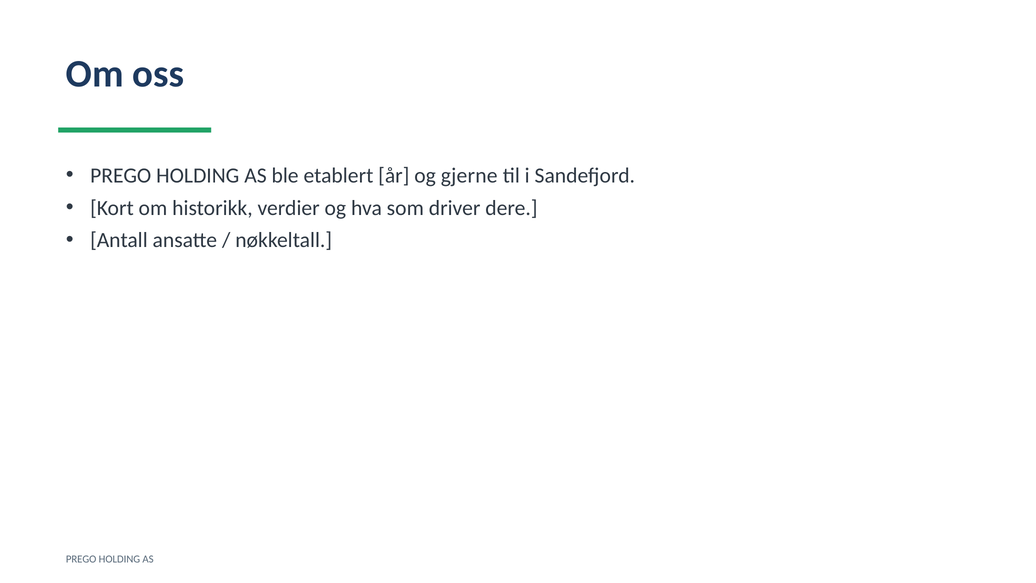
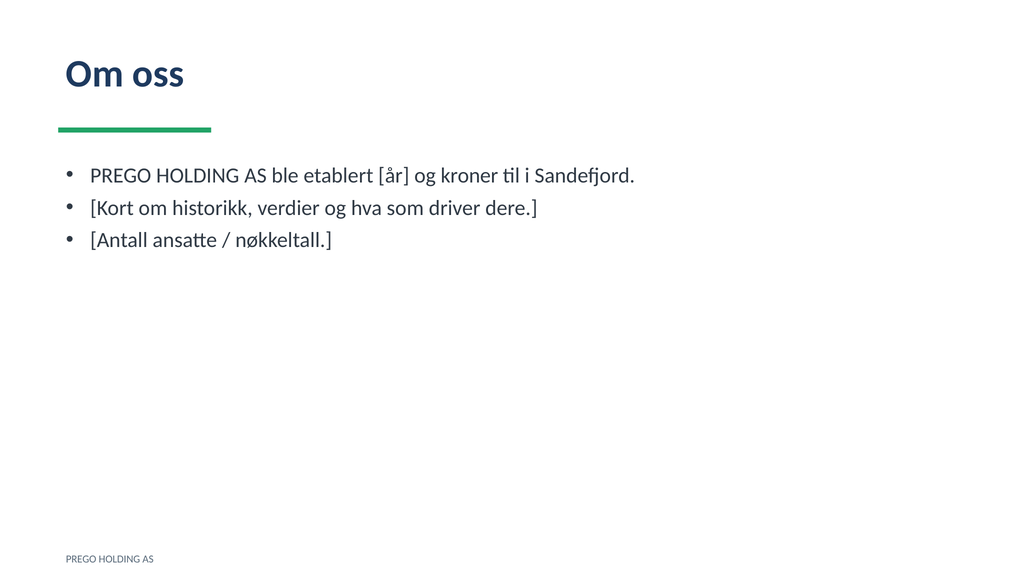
gjerne: gjerne -> kroner
